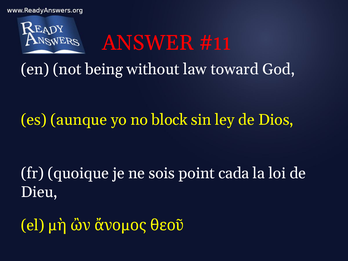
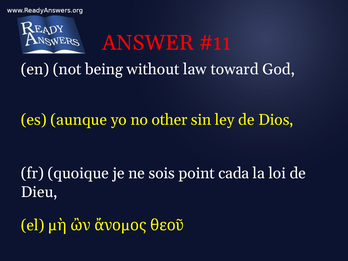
block: block -> other
